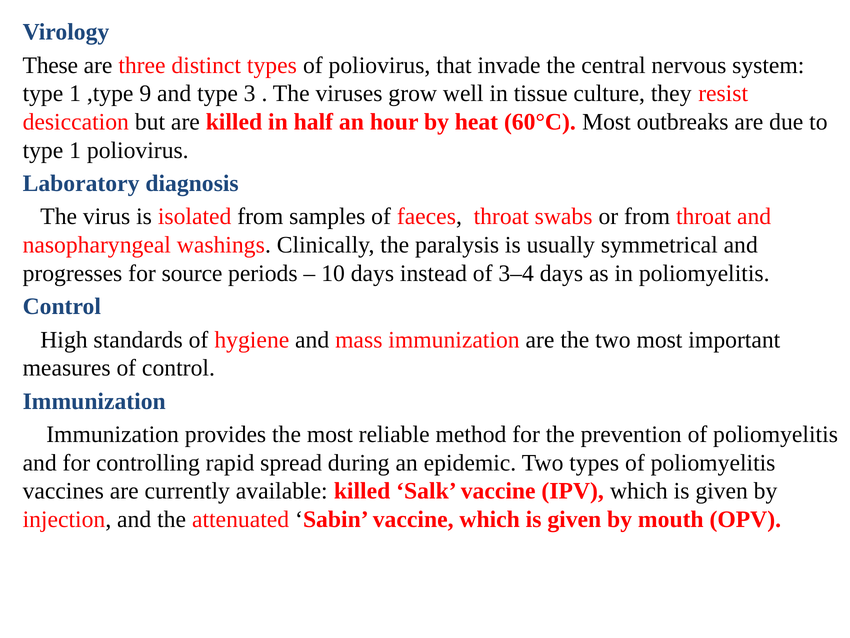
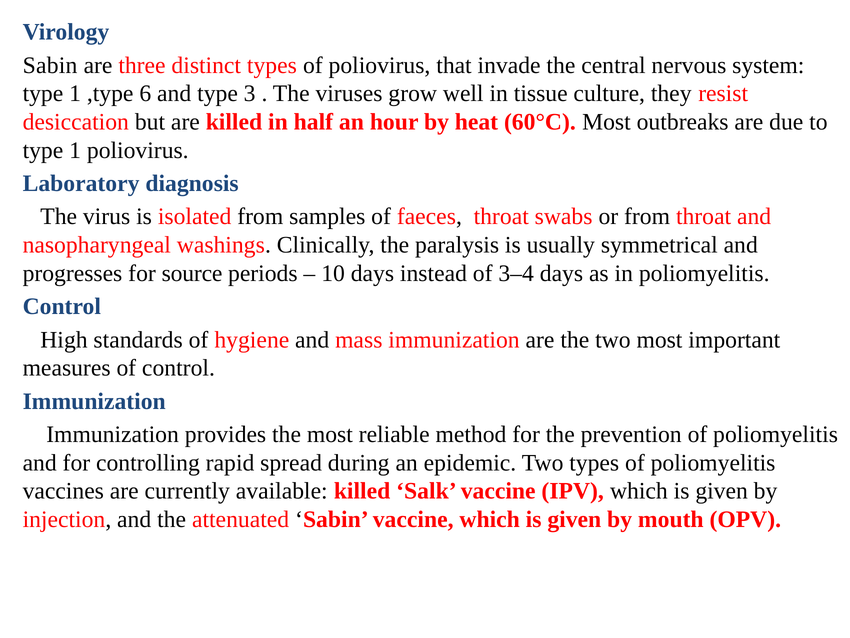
These at (50, 65): These -> Sabin
9: 9 -> 6
